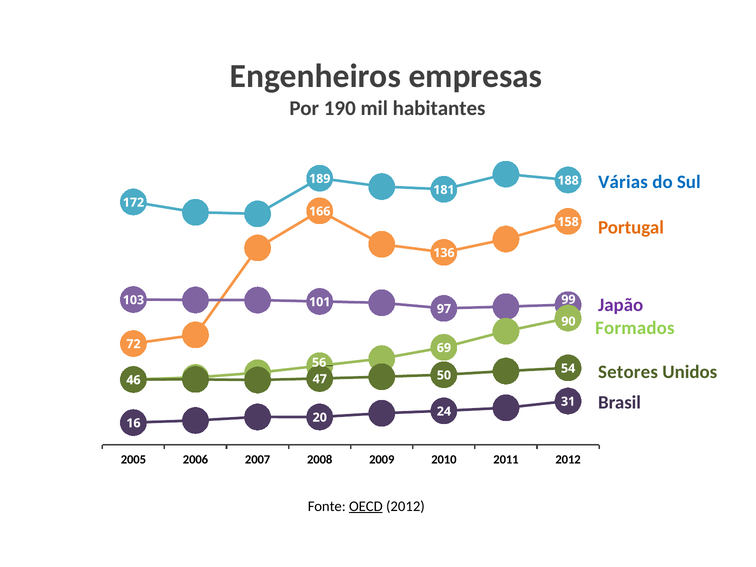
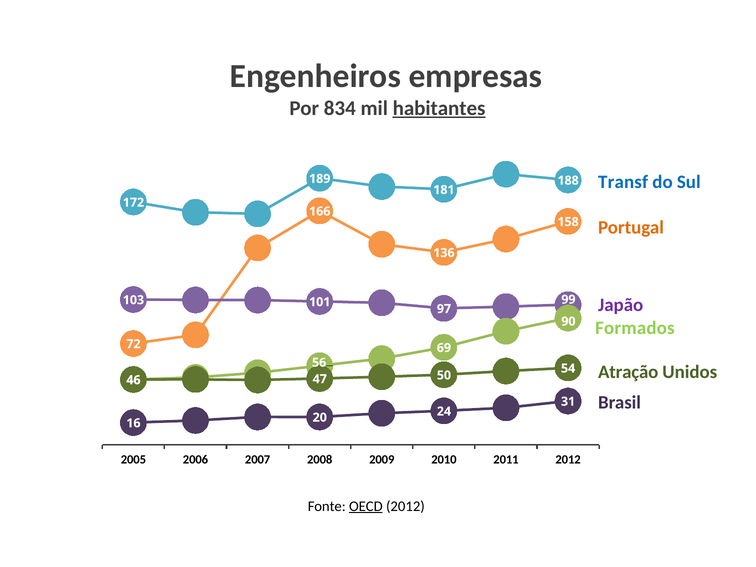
190: 190 -> 834
habitantes underline: none -> present
Várias: Várias -> Transf
Setores: Setores -> Atração
